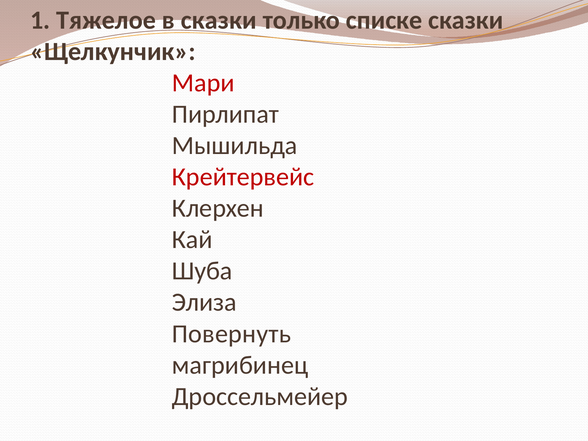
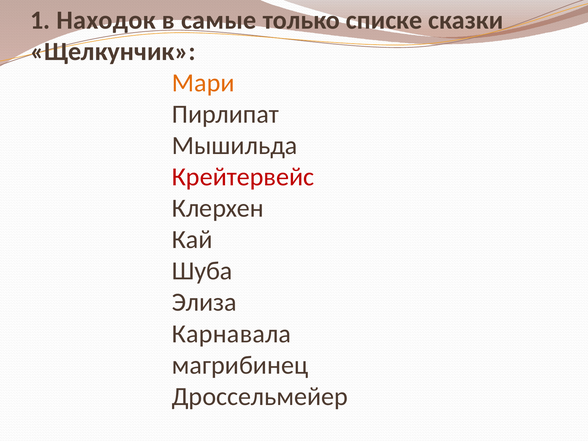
Тяжелое: Тяжелое -> Находок
в сказки: сказки -> самые
Мари colour: red -> orange
Повернуть: Повернуть -> Карнавала
